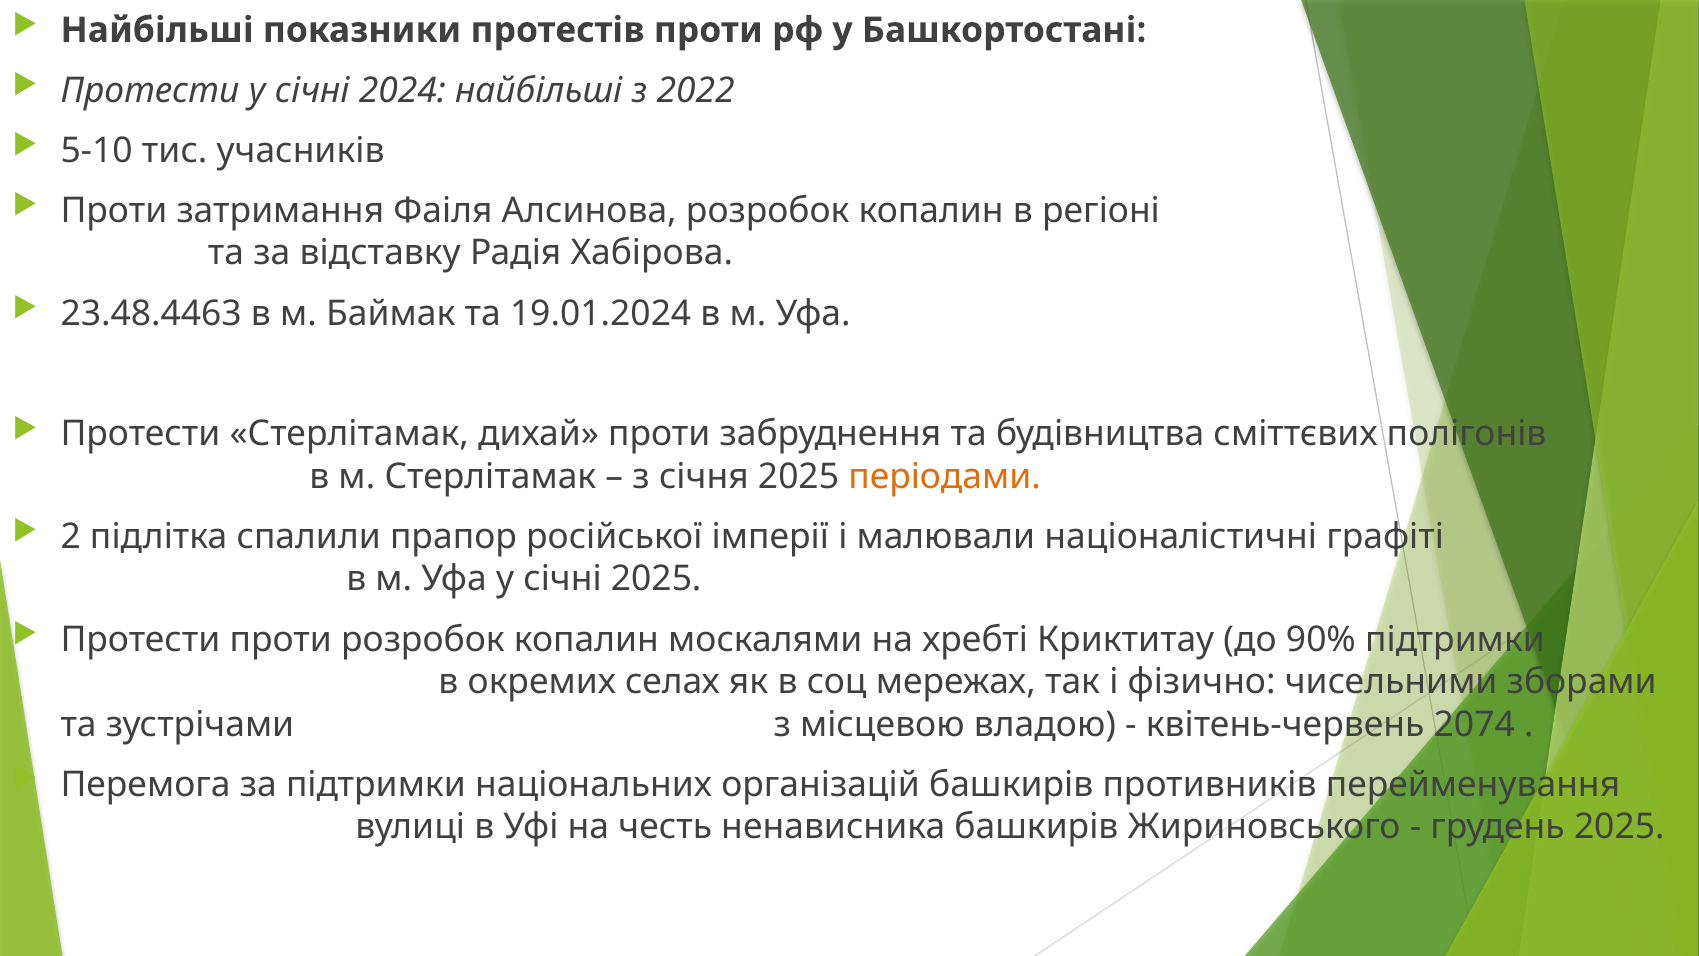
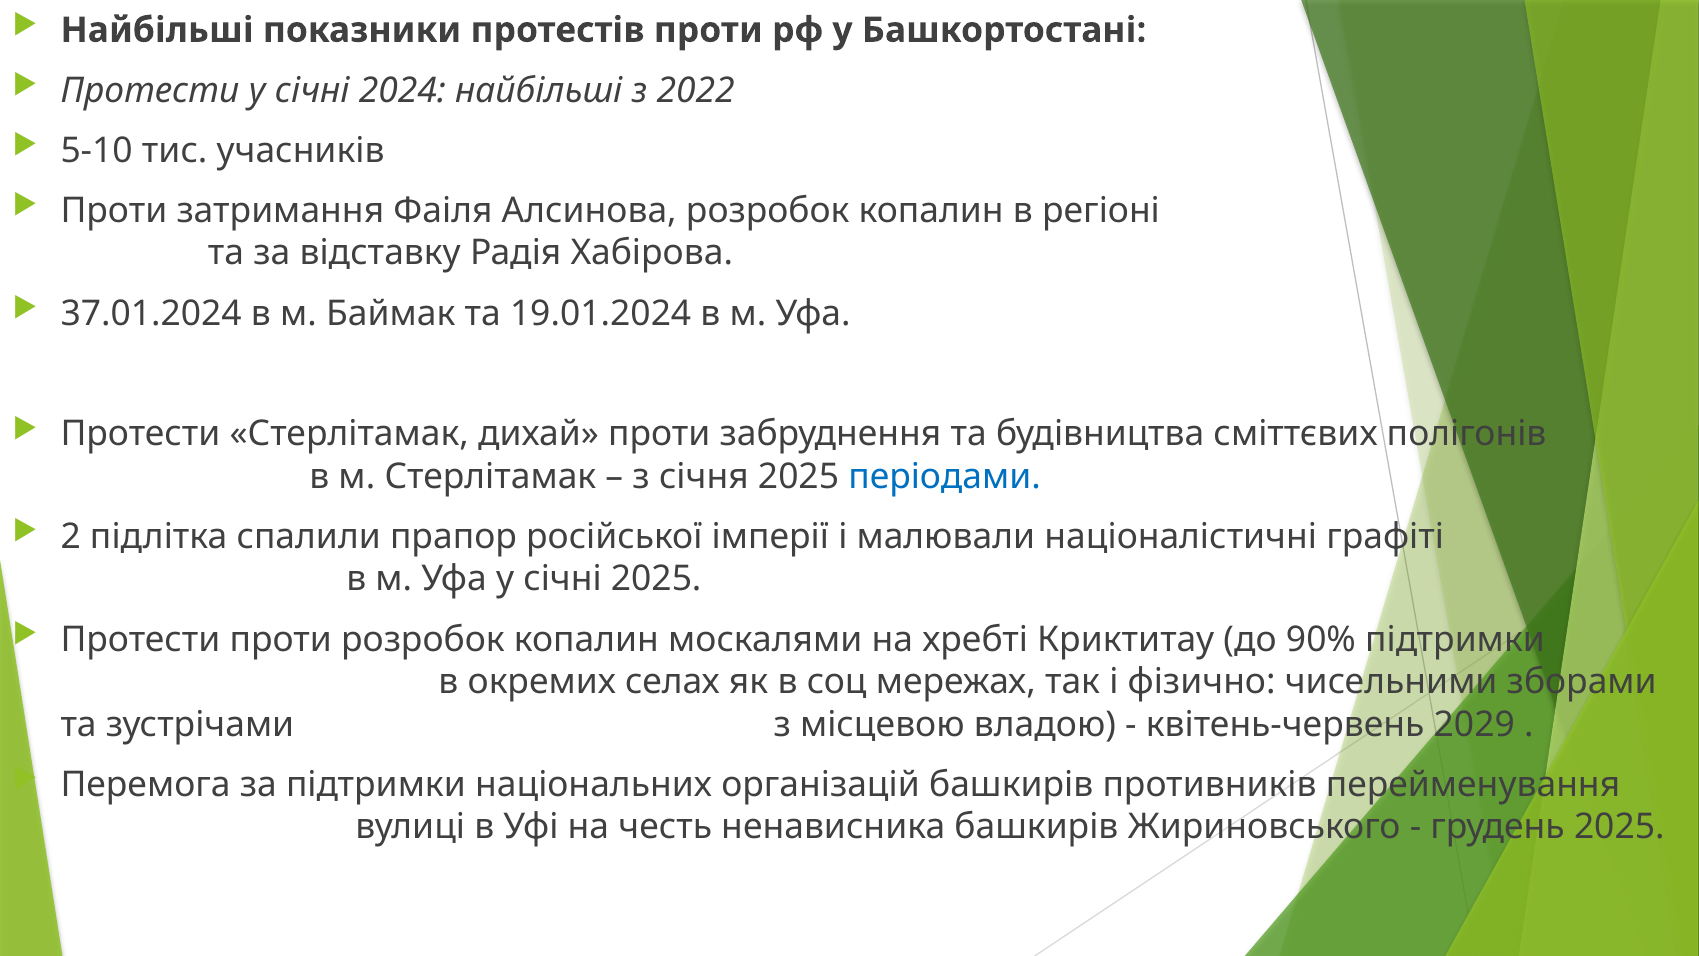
23.48.4463: 23.48.4463 -> 37.01.2024
періодами colour: orange -> blue
2074: 2074 -> 2029
